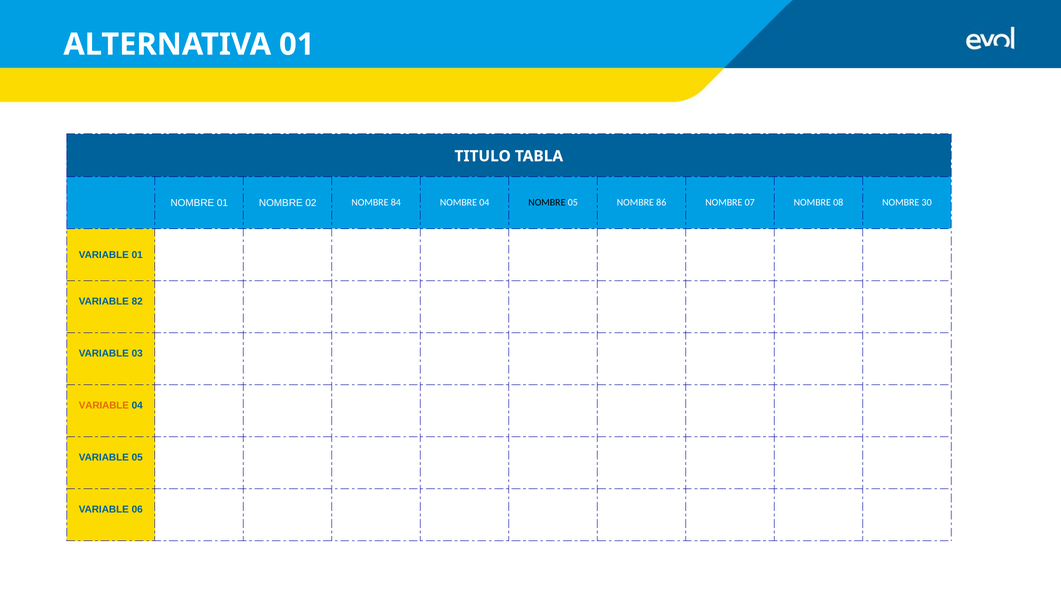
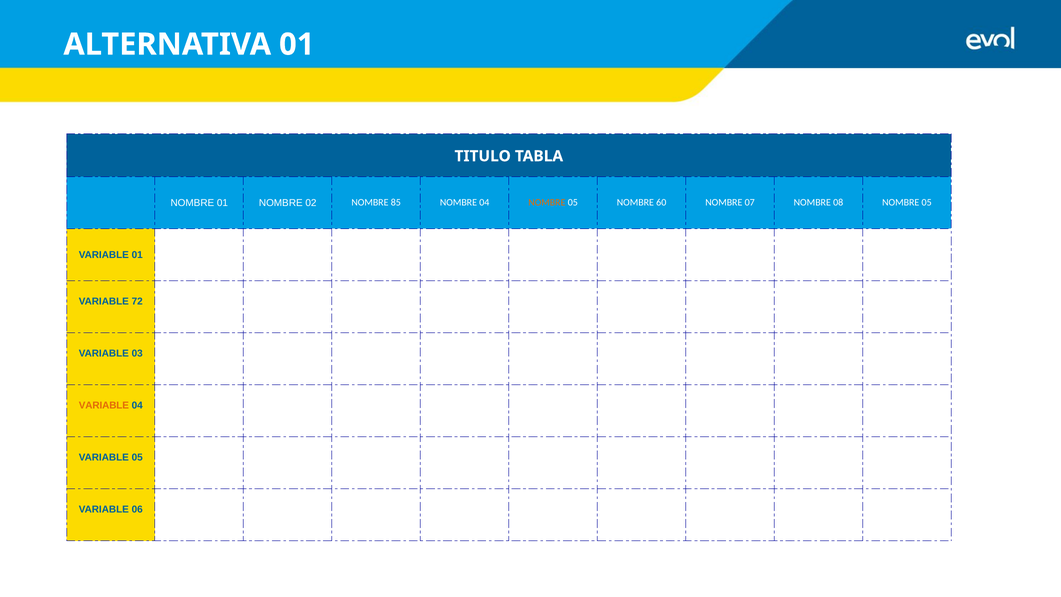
84: 84 -> 85
NOMBRE at (547, 203) colour: black -> orange
86: 86 -> 60
08 NOMBRE 30: 30 -> 05
82: 82 -> 72
